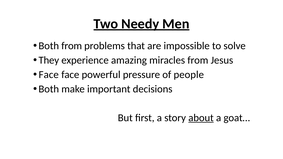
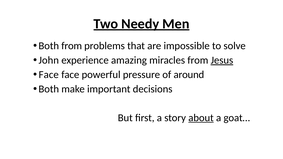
They: They -> John
Jesus underline: none -> present
people: people -> around
